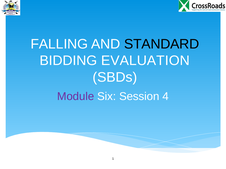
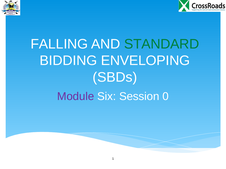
STANDARD colour: black -> green
EVALUATION: EVALUATION -> ENVELOPING
4: 4 -> 0
